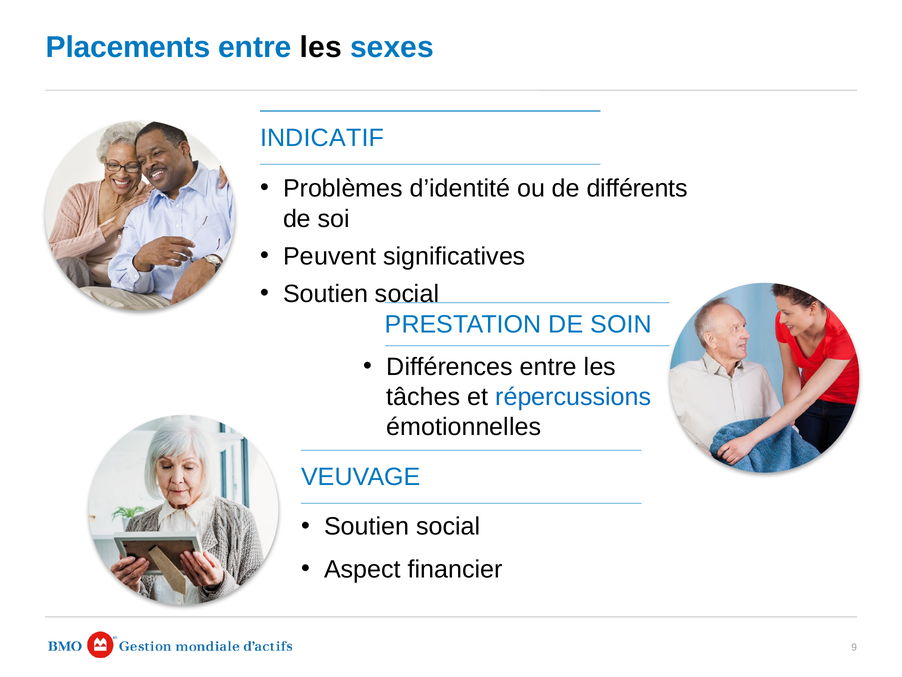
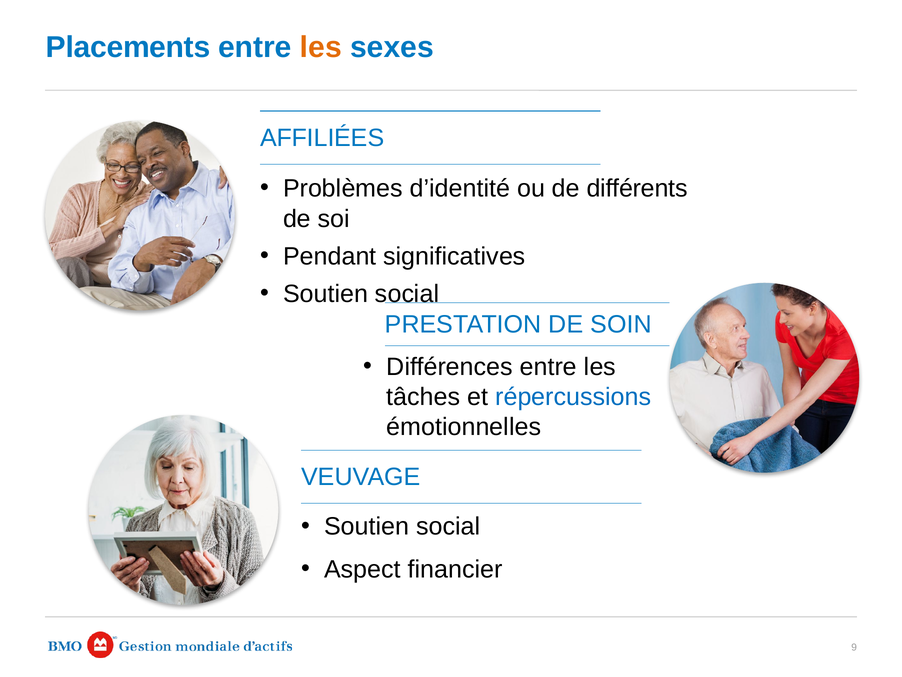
les at (321, 47) colour: black -> orange
INDICATIF: INDICATIF -> AFFILIÉES
Peuvent: Peuvent -> Pendant
